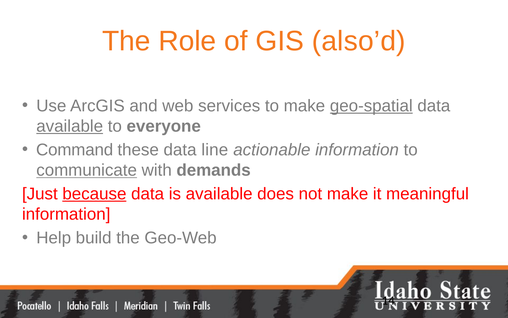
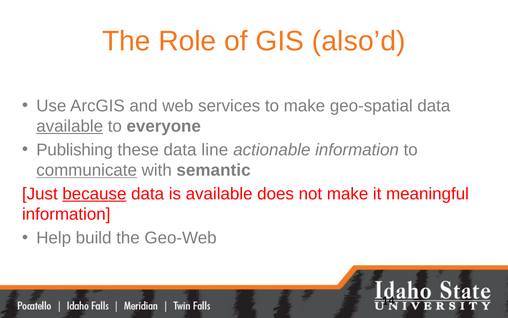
geo-spatial underline: present -> none
Command: Command -> Publishing
demands: demands -> semantic
